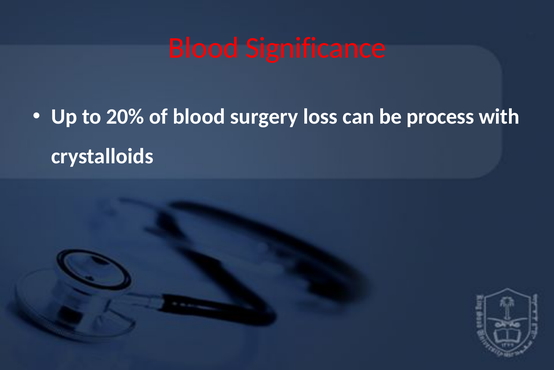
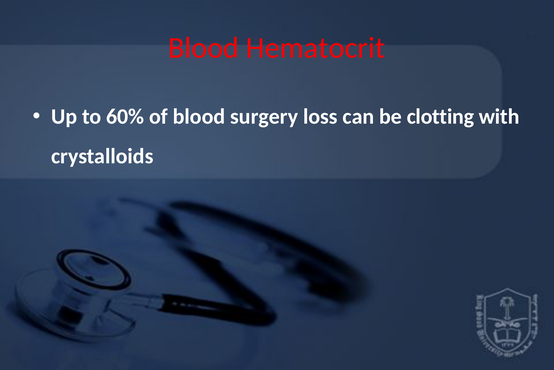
Significance: Significance -> Hematocrit
20%: 20% -> 60%
process: process -> clotting
